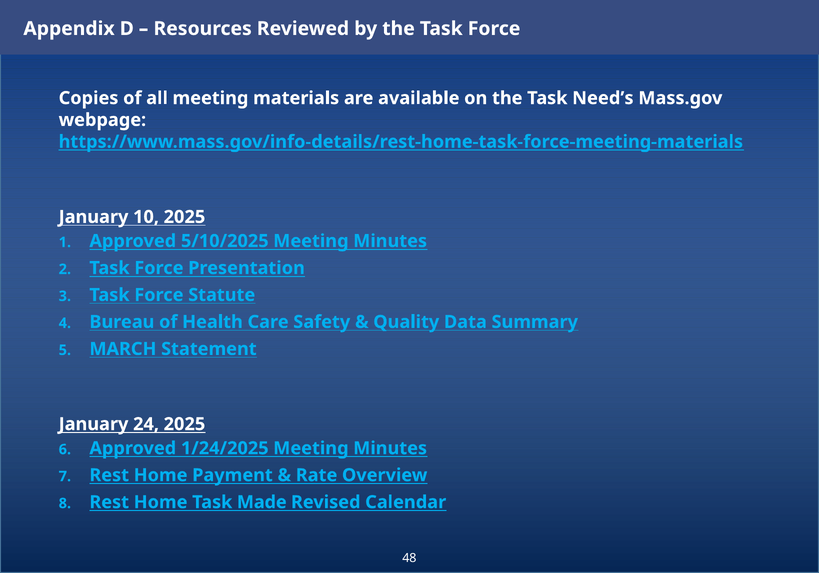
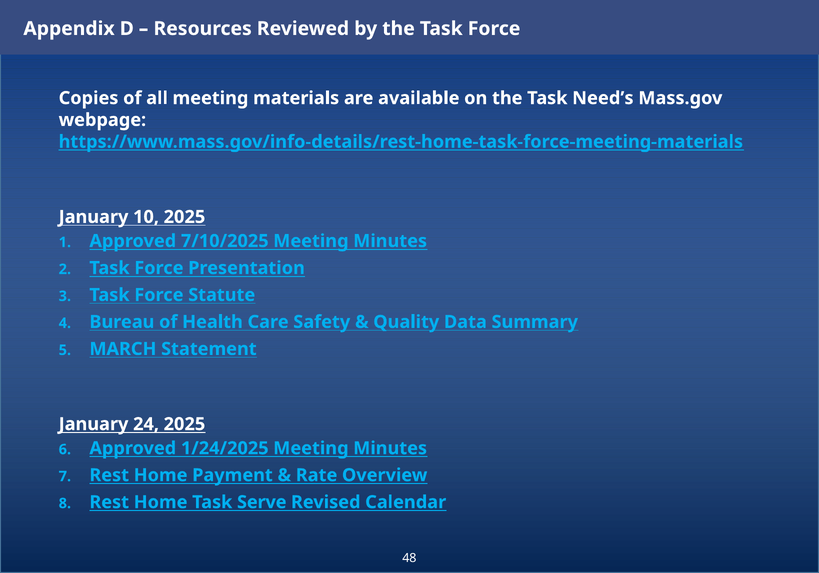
5/10/2025: 5/10/2025 -> 7/10/2025
Made: Made -> Serve
